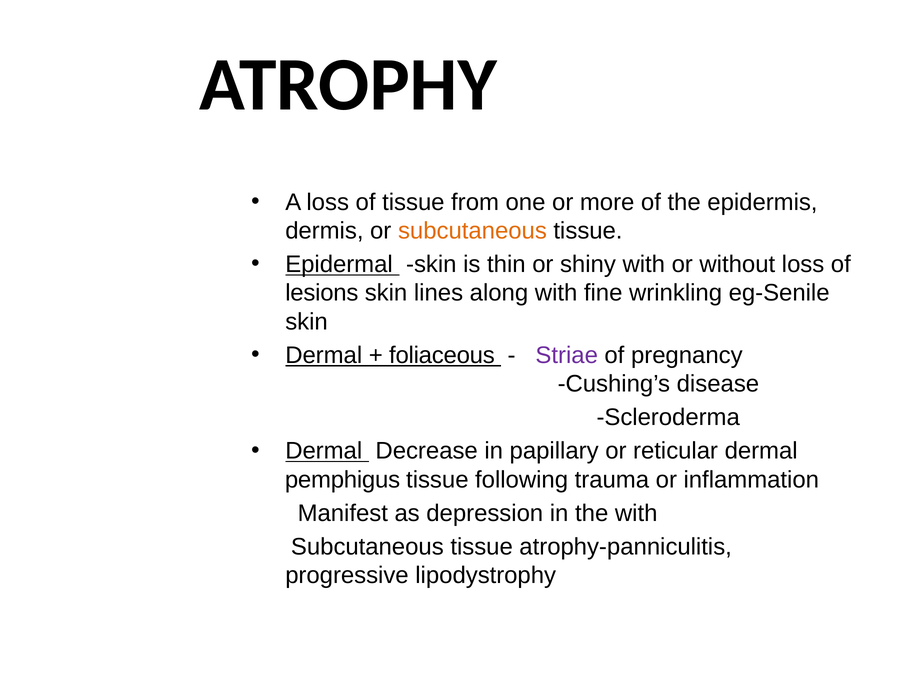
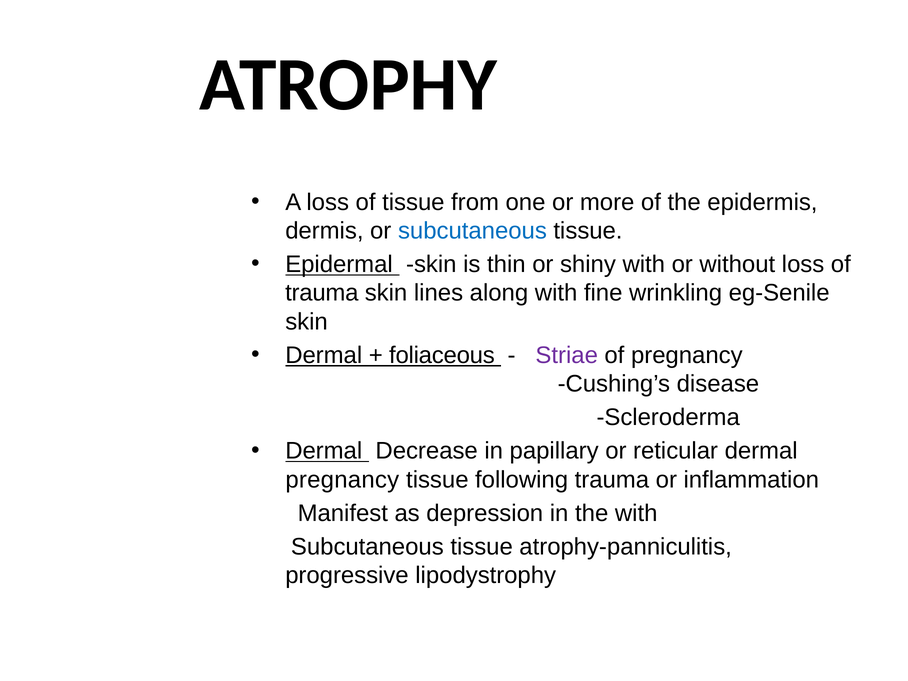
subcutaneous at (472, 231) colour: orange -> blue
lesions at (322, 293): lesions -> trauma
pemphigus at (343, 480): pemphigus -> pregnancy
